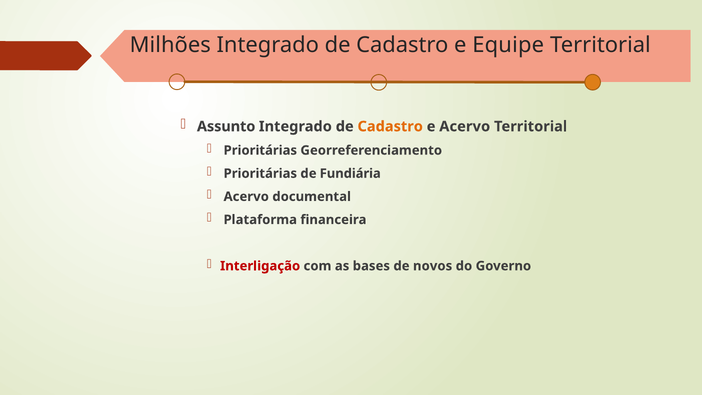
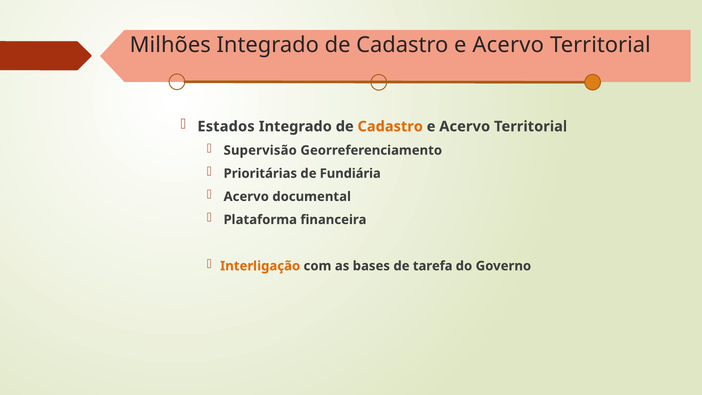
Equipe at (508, 45): Equipe -> Acervo
Assunto: Assunto -> Estados
Prioritárias at (260, 150): Prioritárias -> Supervisão
Interligação colour: red -> orange
novos: novos -> tarefa
